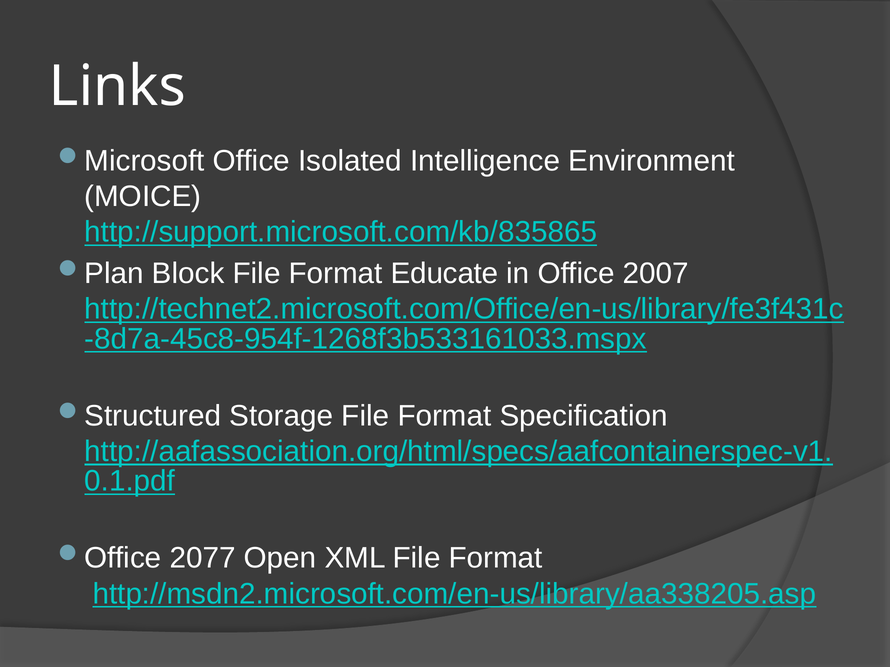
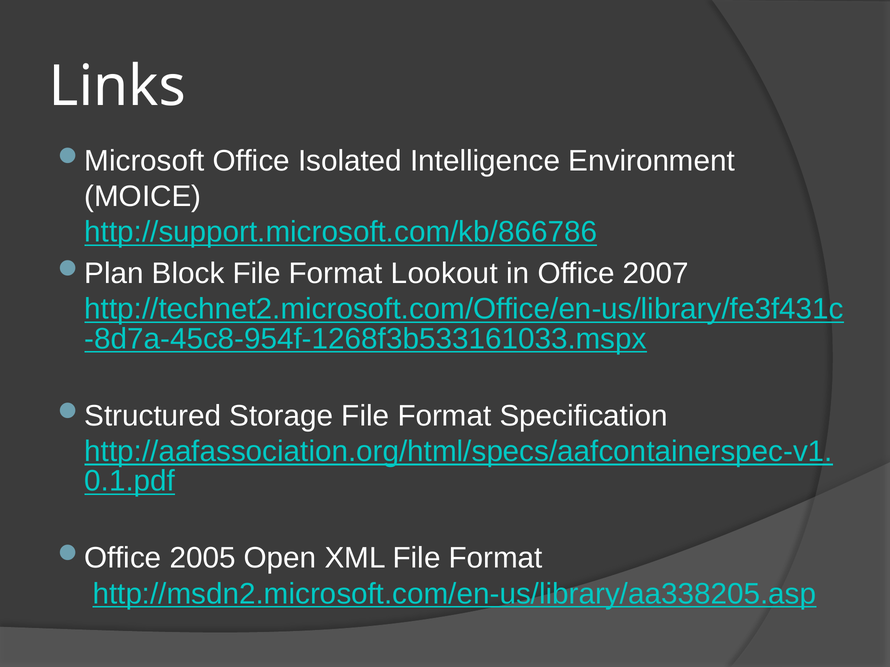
http://support.microsoft.com/kb/835865: http://support.microsoft.com/kb/835865 -> http://support.microsoft.com/kb/866786
Educate: Educate -> Lookout
2077: 2077 -> 2005
